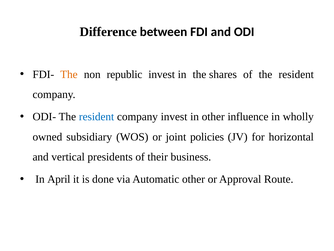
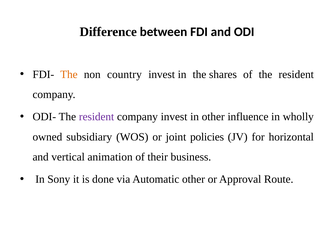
republic: republic -> country
resident at (97, 117) colour: blue -> purple
presidents: presidents -> animation
April: April -> Sony
